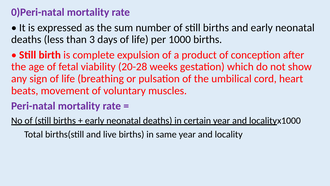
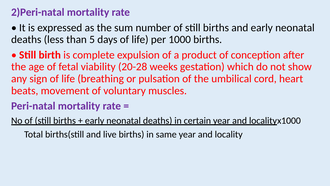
0)Peri-natal: 0)Peri-natal -> 2)Peri-natal
3: 3 -> 5
